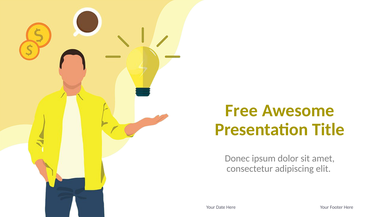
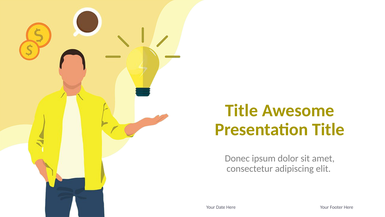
Free at (241, 110): Free -> Title
